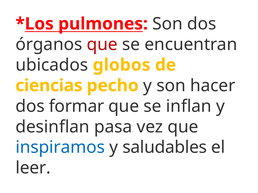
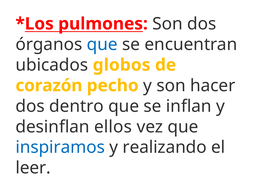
que at (102, 45) colour: red -> blue
ciencias: ciencias -> corazón
formar: formar -> dentro
pasa: pasa -> ellos
saludables: saludables -> realizando
